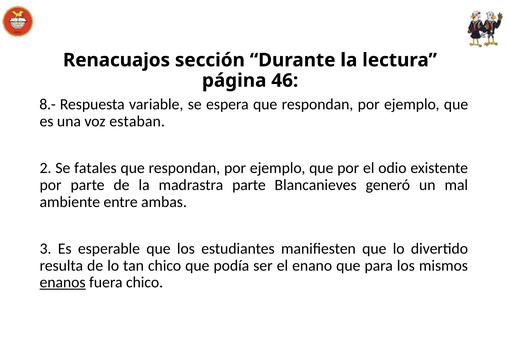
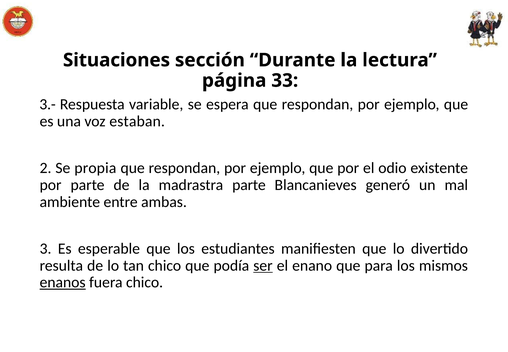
Renacuajos: Renacuajos -> Situaciones
46: 46 -> 33
8.-: 8.- -> 3.-
fatales: fatales -> propia
ser underline: none -> present
